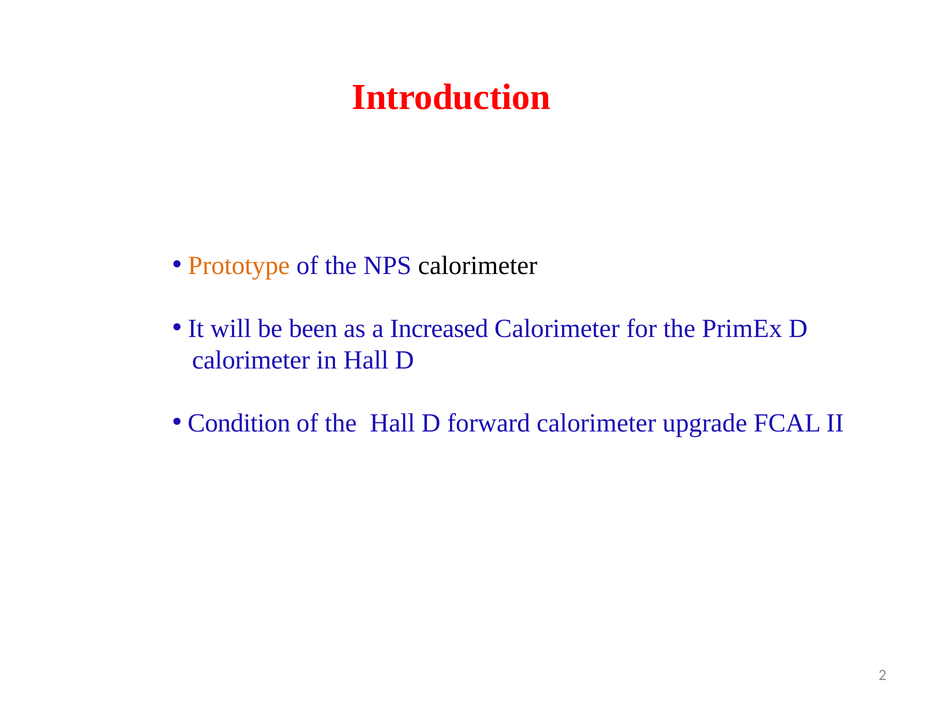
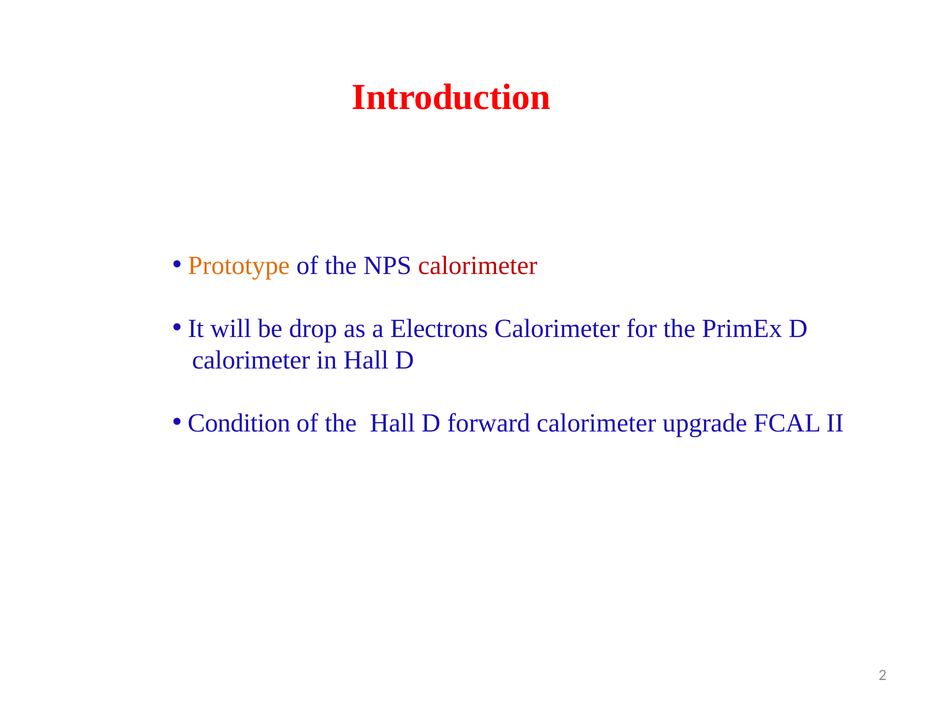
calorimeter at (478, 266) colour: black -> red
been: been -> drop
Increased: Increased -> Electrons
